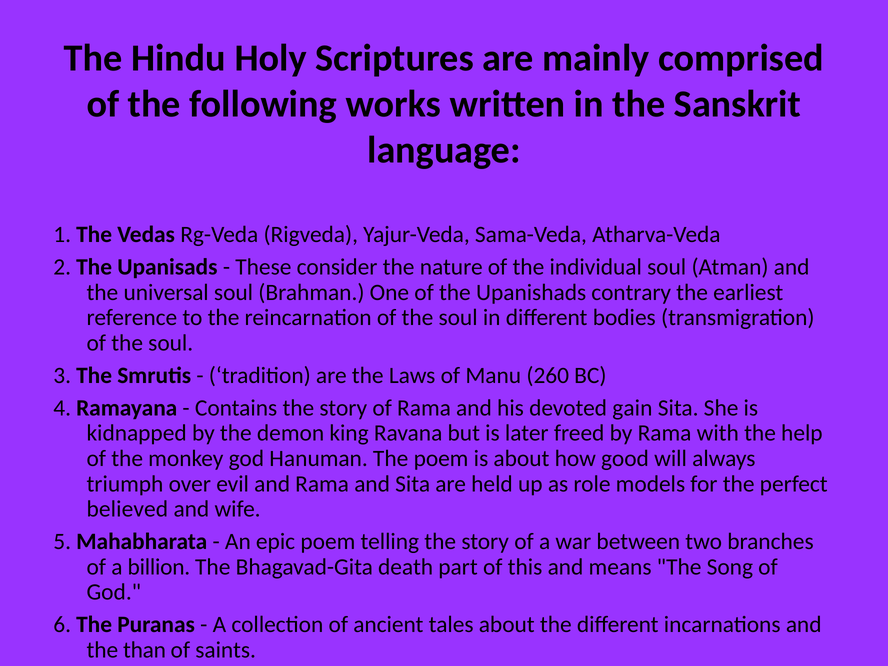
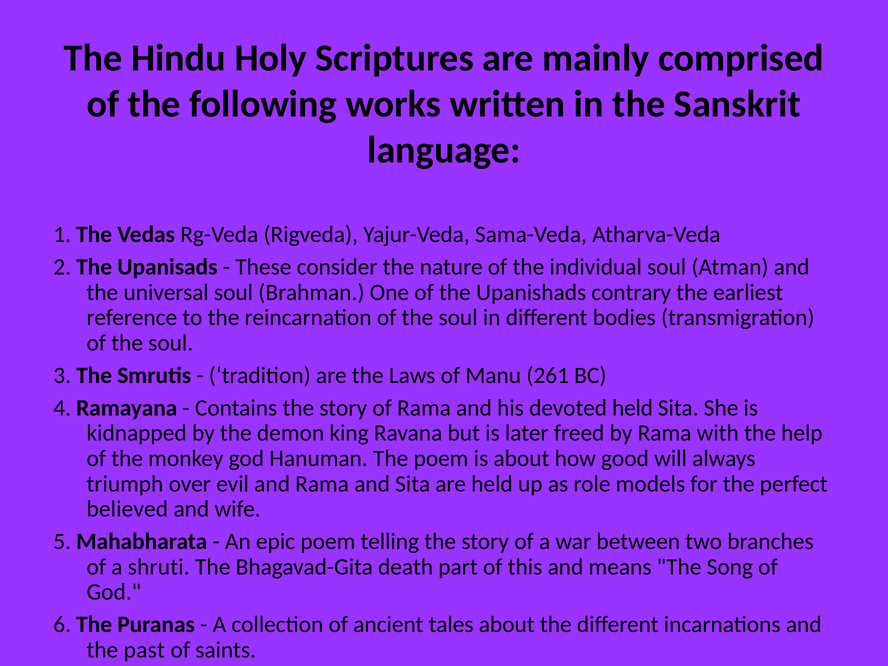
260: 260 -> 261
devoted gain: gain -> held
billion: billion -> shruti
than: than -> past
